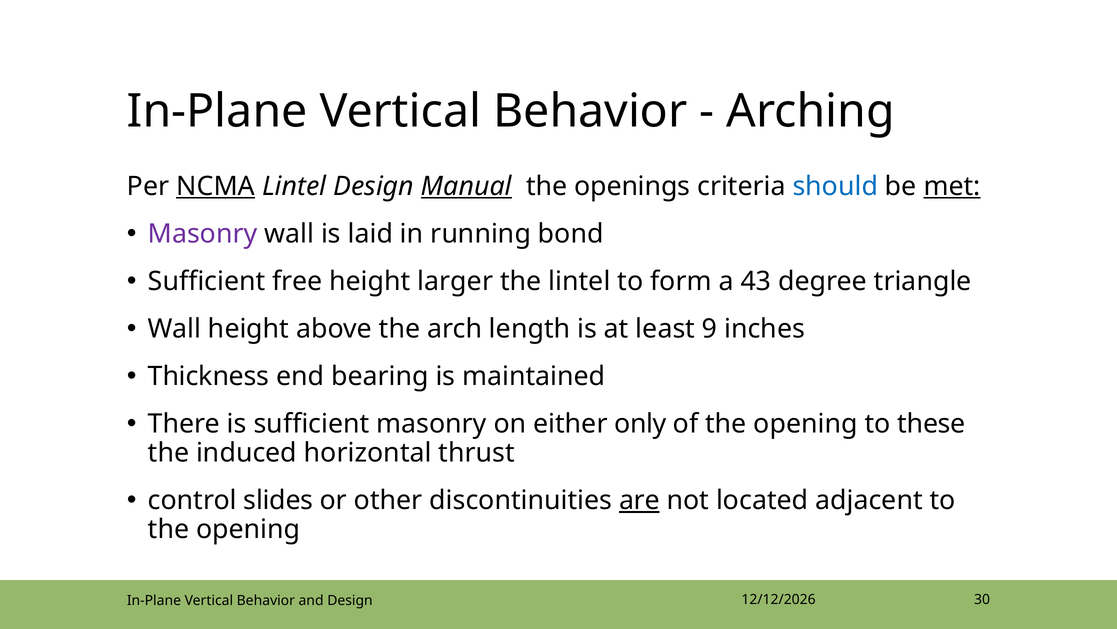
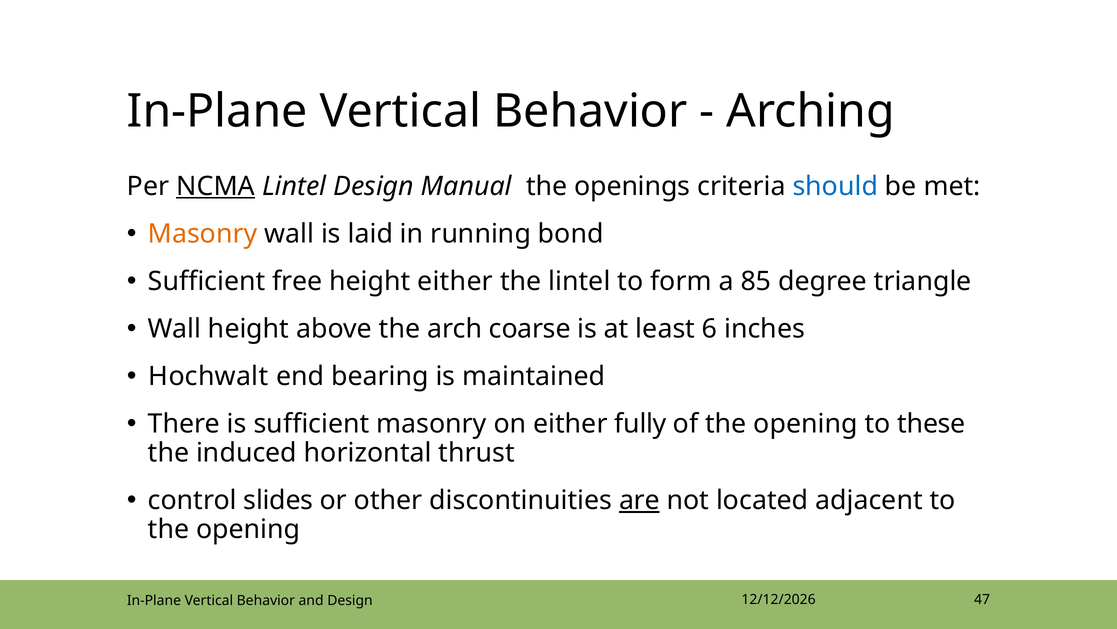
Manual underline: present -> none
met underline: present -> none
Masonry at (203, 234) colour: purple -> orange
height larger: larger -> either
43: 43 -> 85
length: length -> coarse
9: 9 -> 6
Thickness: Thickness -> Hochwalt
only: only -> fully
30: 30 -> 47
